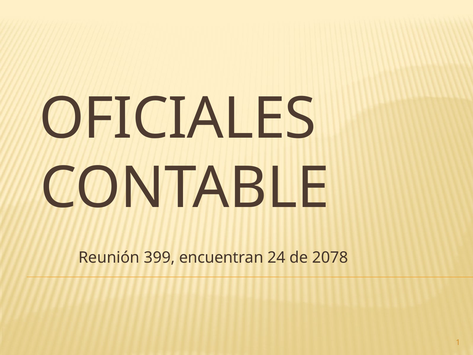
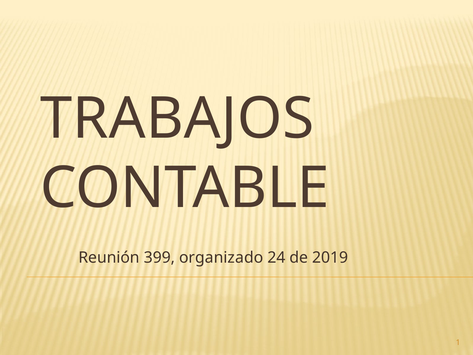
OFICIALES: OFICIALES -> TRABAJOS
encuentran: encuentran -> organizado
2078: 2078 -> 2019
